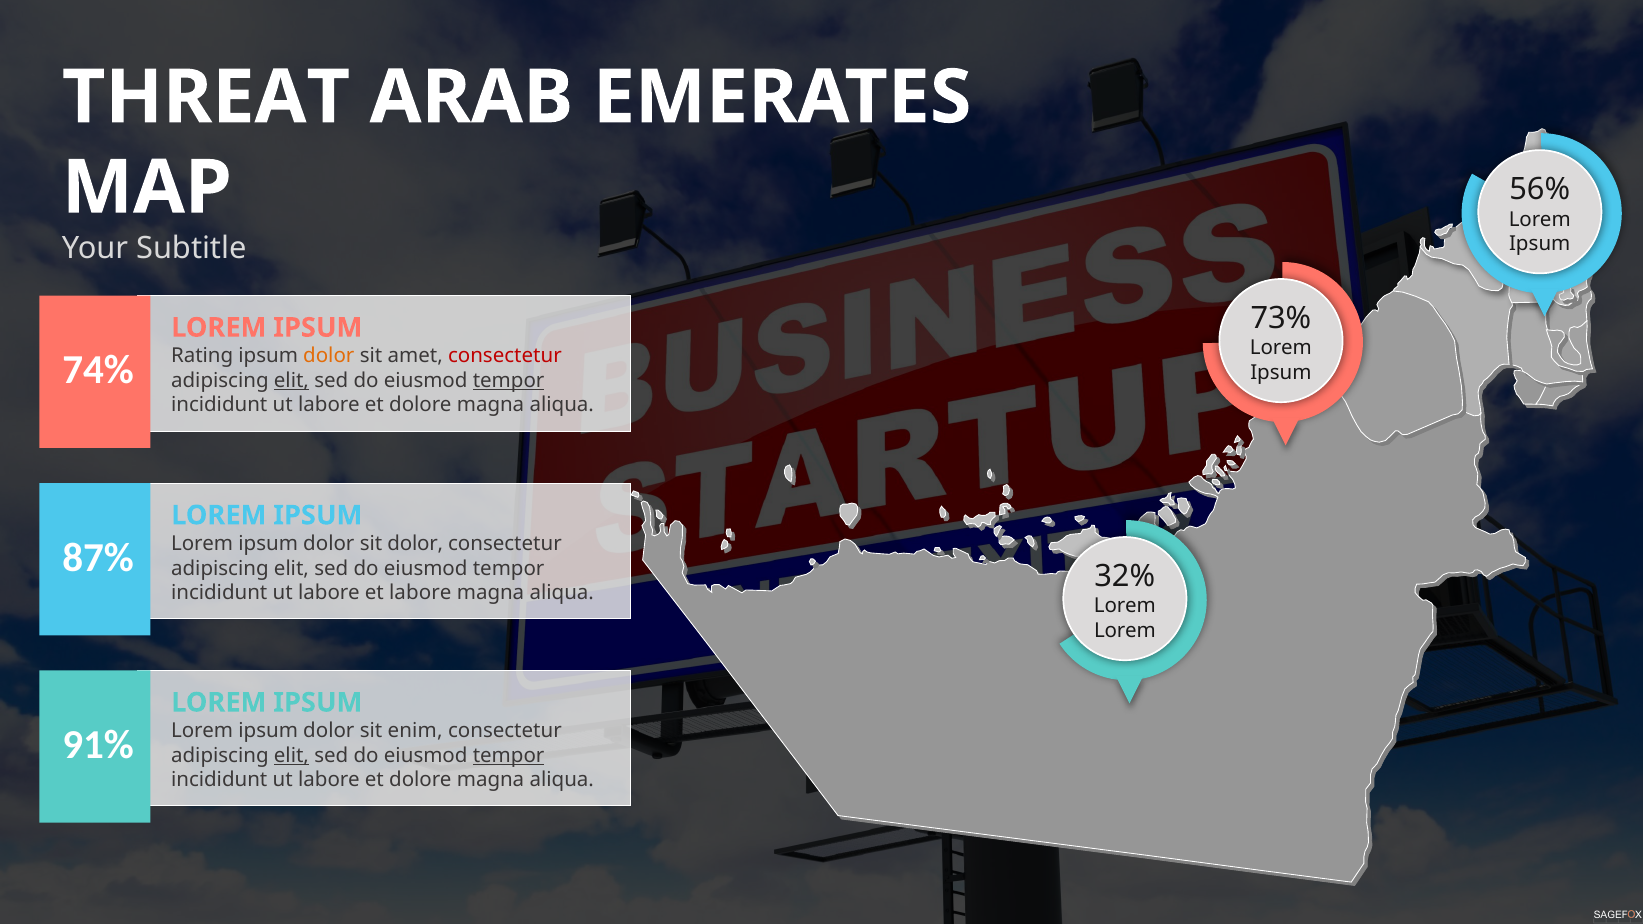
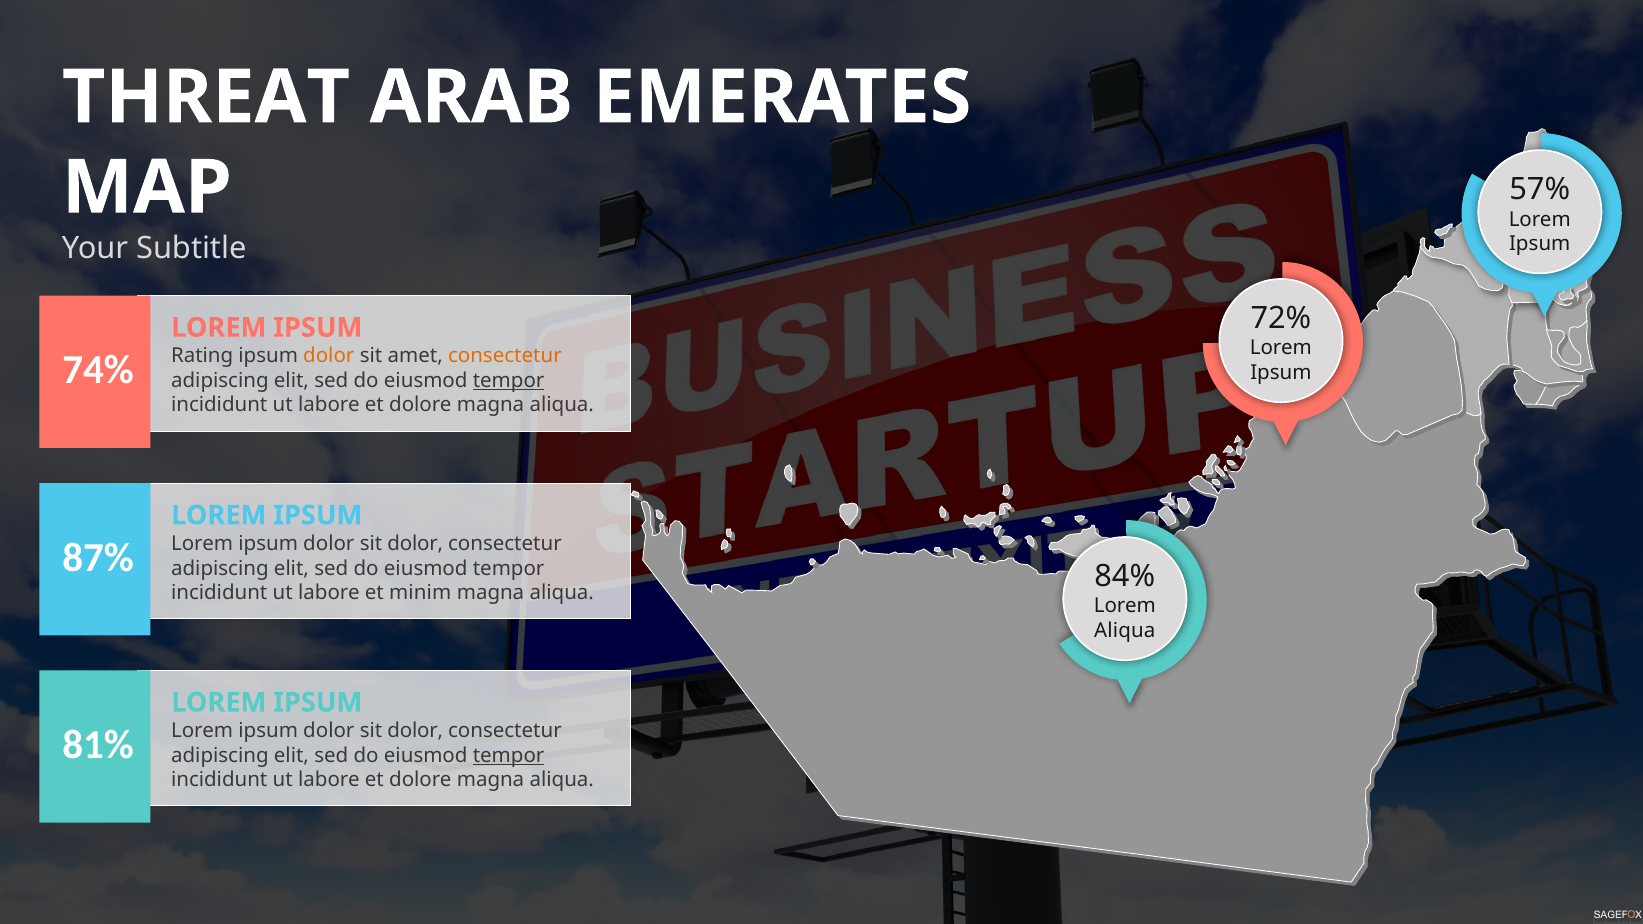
56%: 56% -> 57%
73%: 73% -> 72%
consectetur at (505, 356) colour: red -> orange
elit at (291, 381) underline: present -> none
32%: 32% -> 84%
et labore: labore -> minim
Lorem at (1125, 631): Lorem -> Aliqua
enim at (415, 731): enim -> dolor
91%: 91% -> 81%
elit at (291, 756) underline: present -> none
